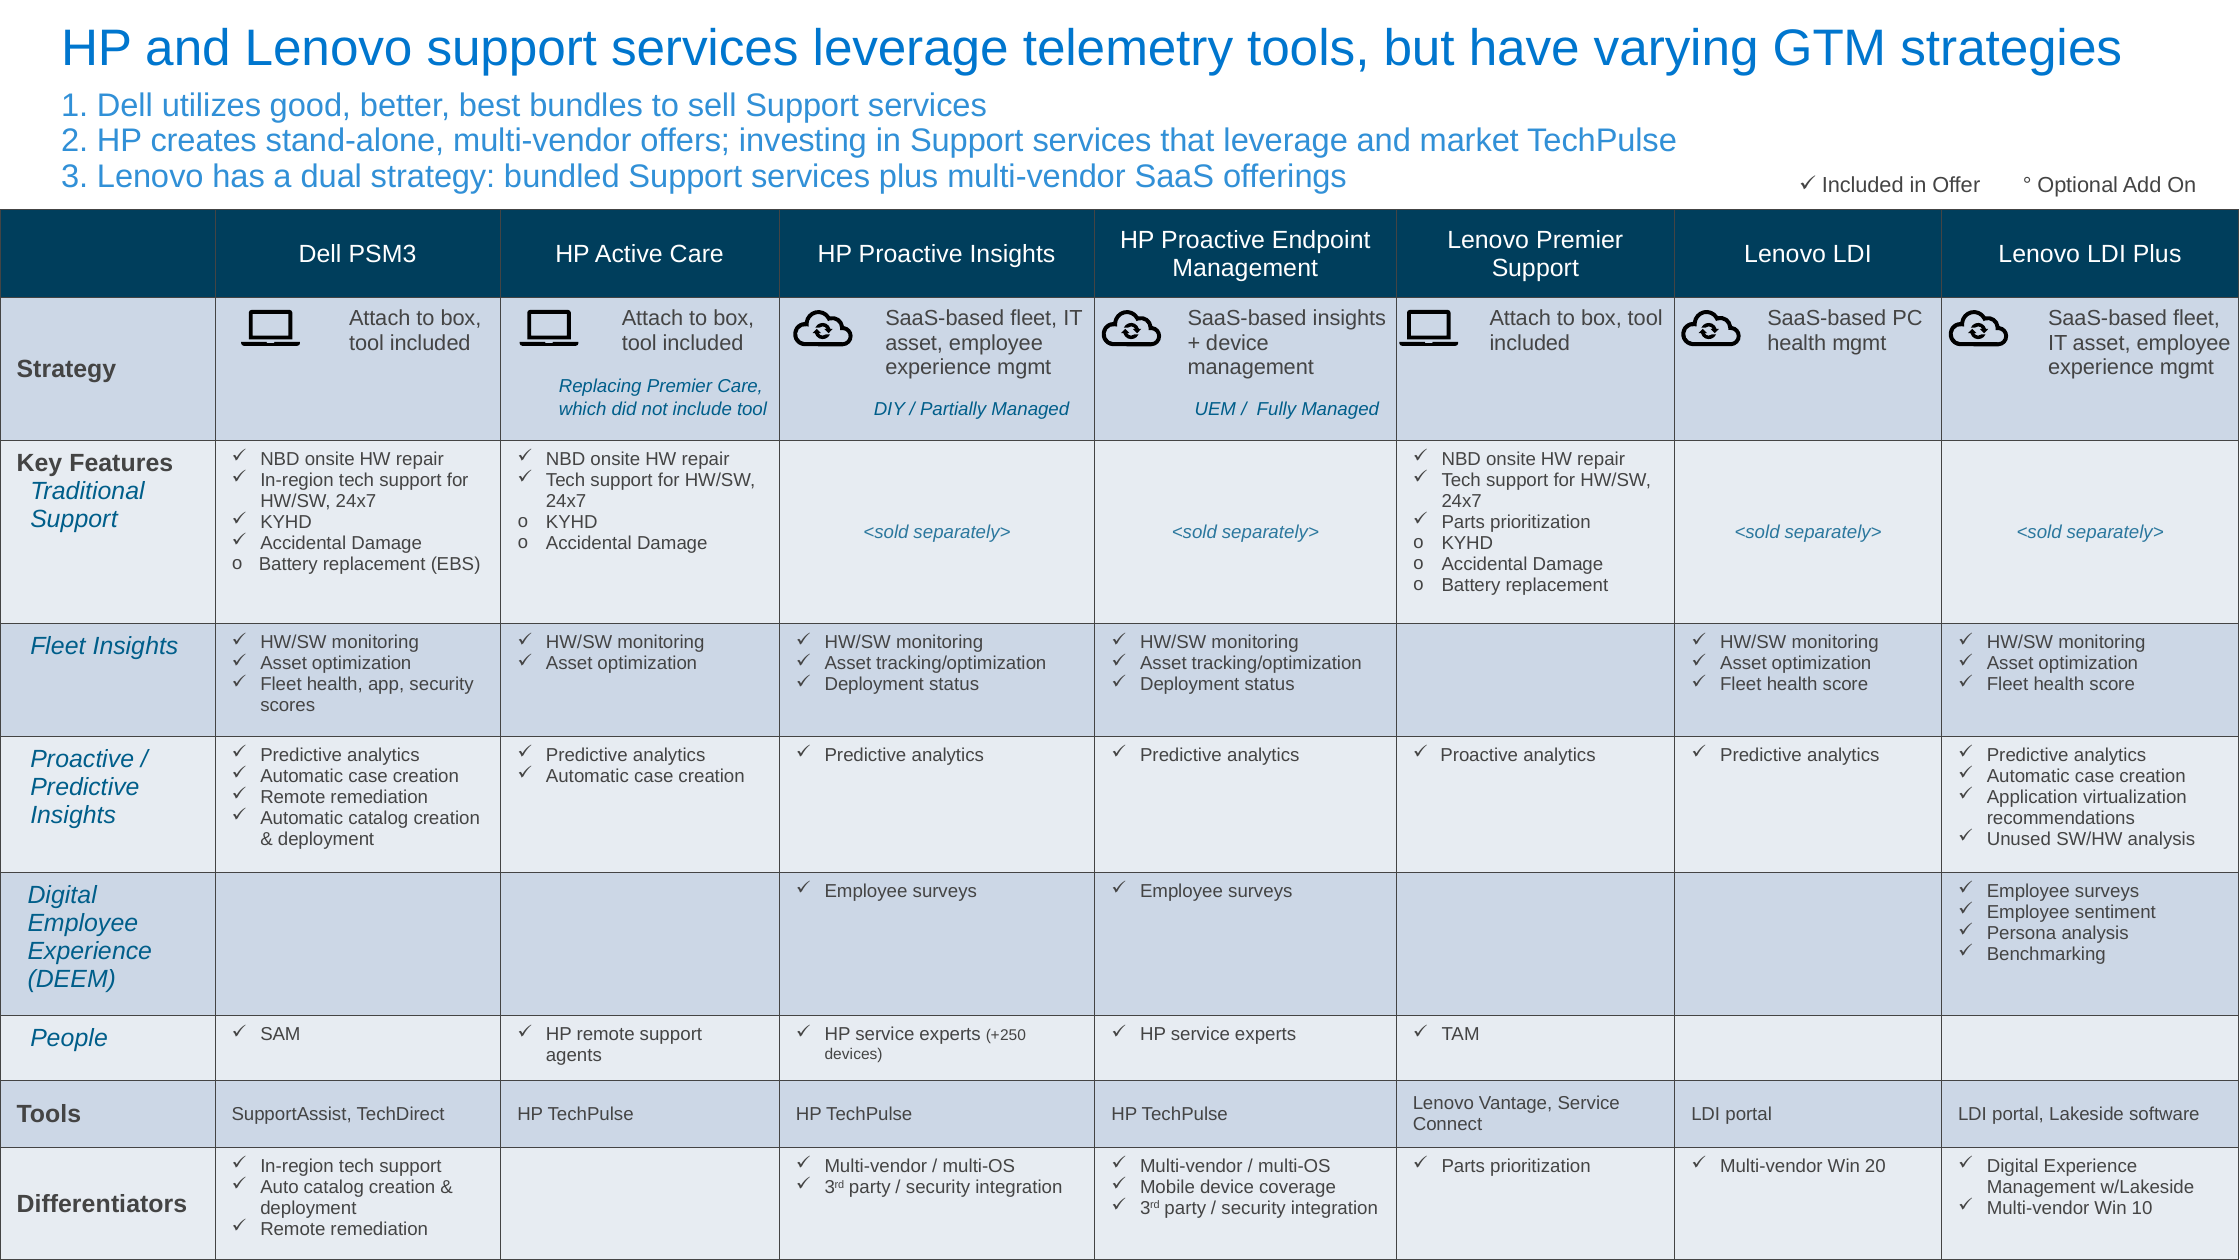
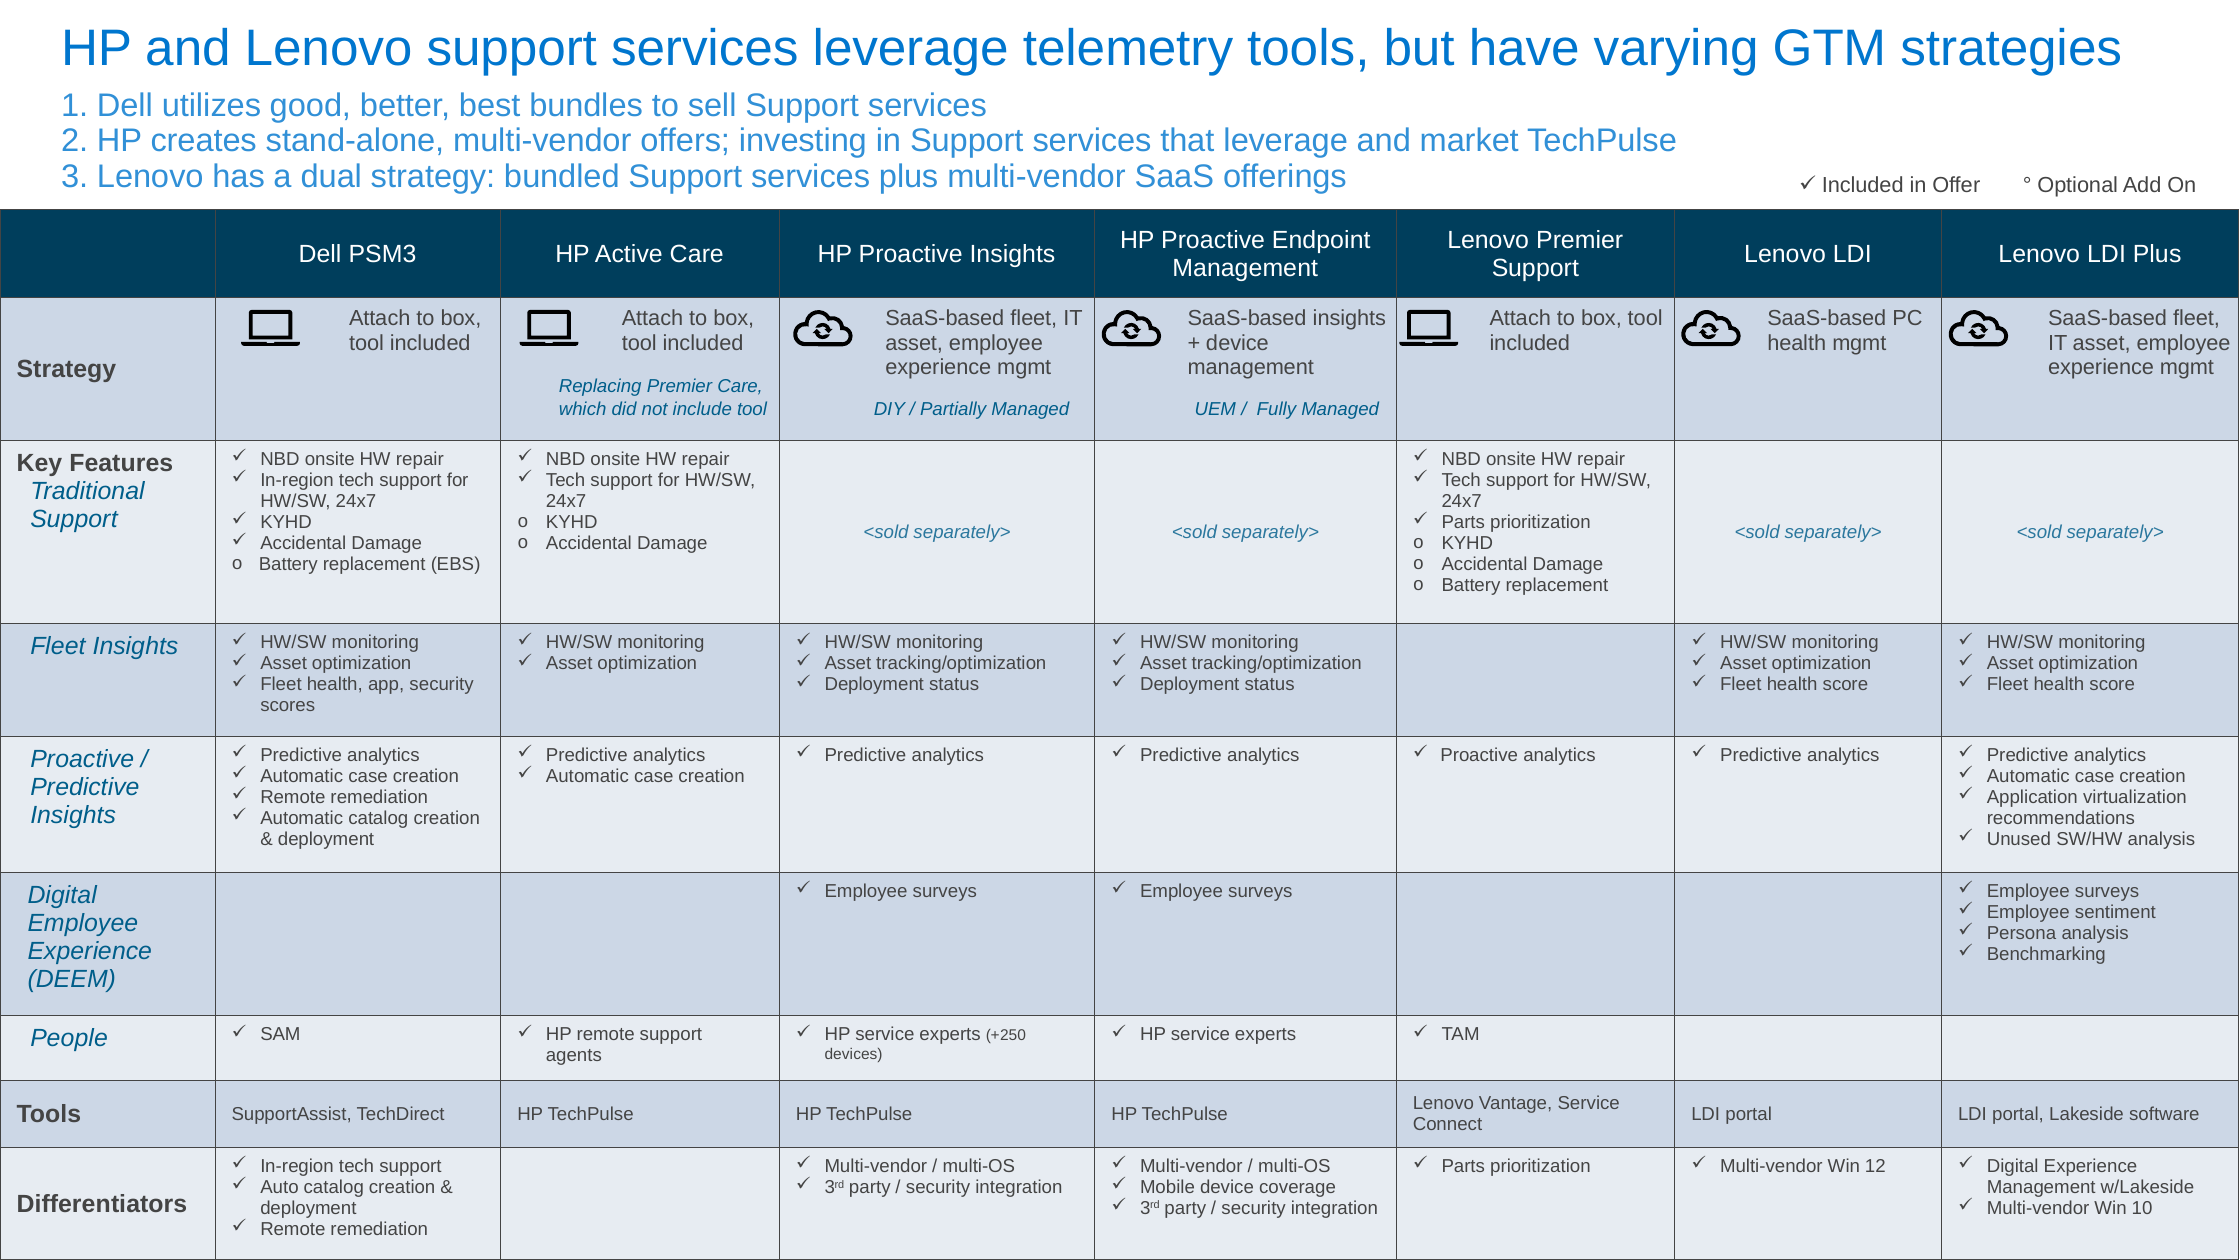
20: 20 -> 12
